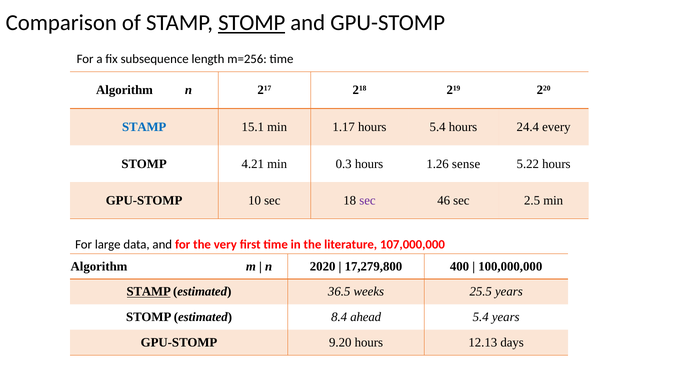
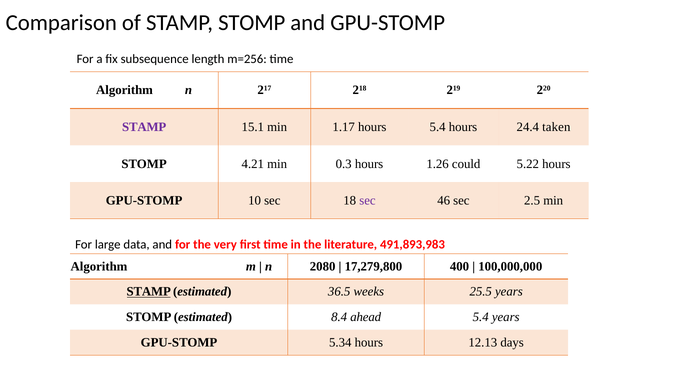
STOMP at (252, 23) underline: present -> none
STAMP at (144, 127) colour: blue -> purple
every: every -> taken
sense: sense -> could
107,000,000: 107,000,000 -> 491,893,983
2020: 2020 -> 2080
9.20: 9.20 -> 5.34
